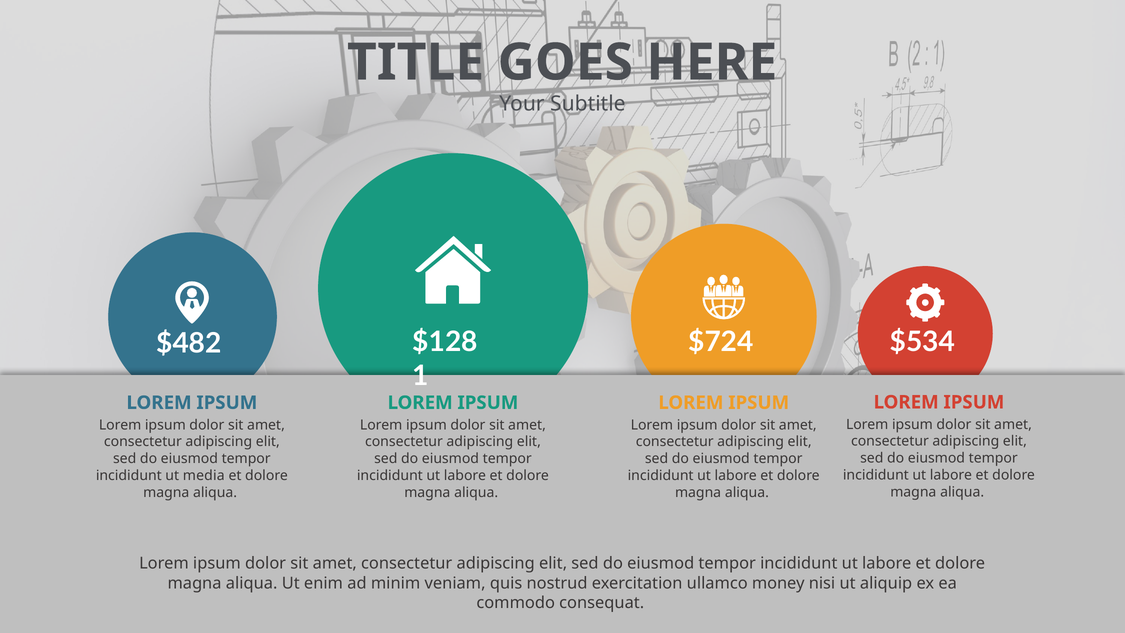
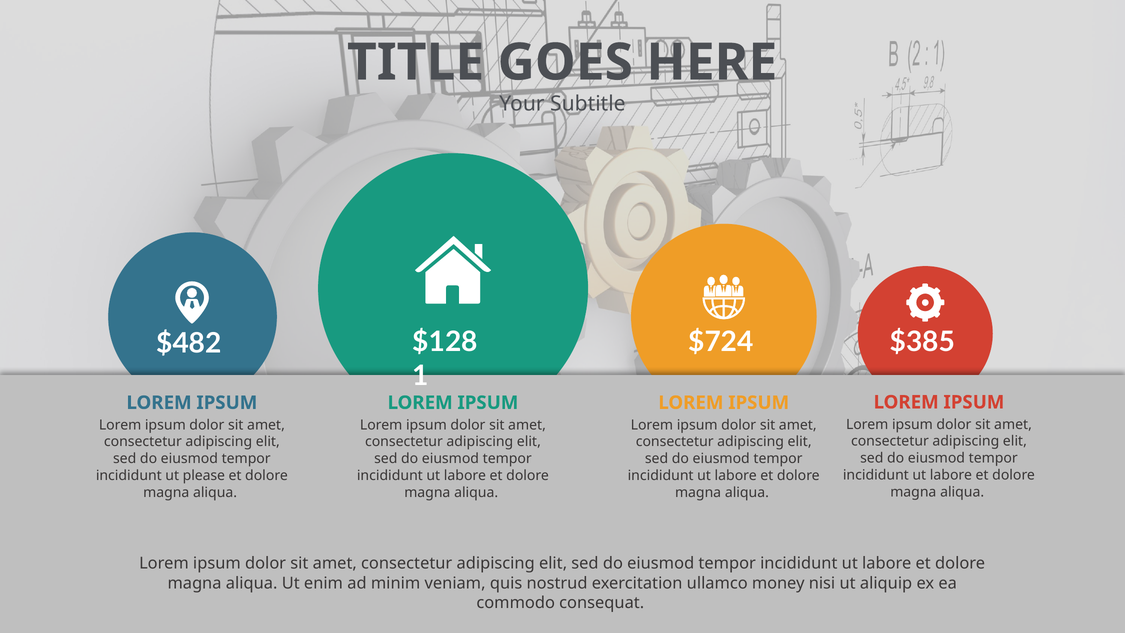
$534: $534 -> $385
media: media -> please
